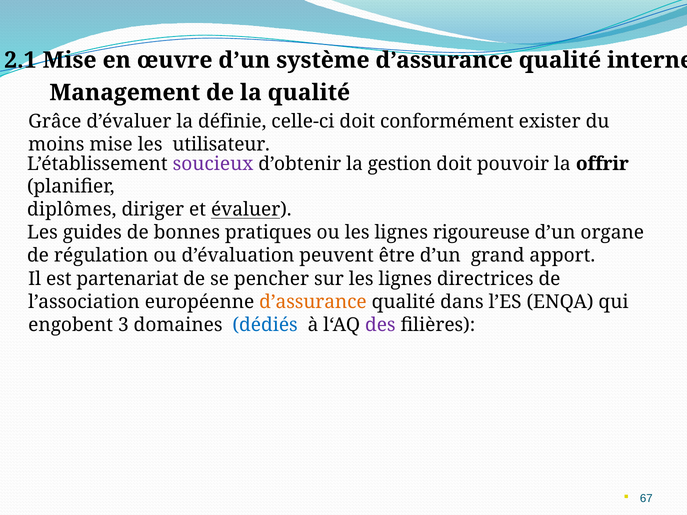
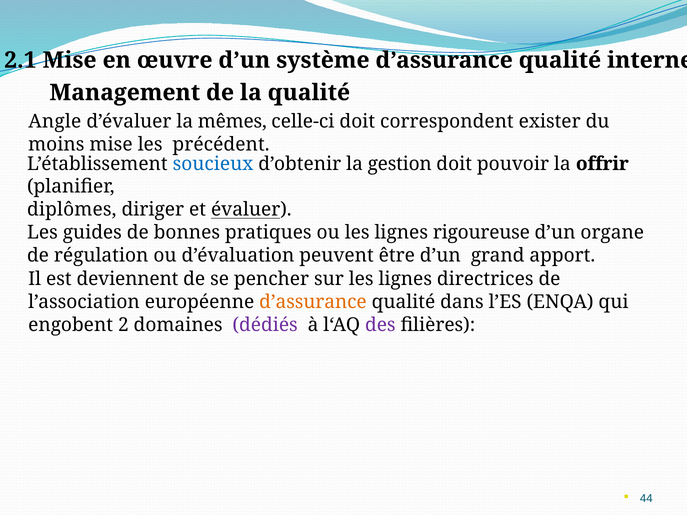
Grâce: Grâce -> Angle
définie: définie -> mêmes
conformément: conformément -> correspondent
utilisateur: utilisateur -> précédent
soucieux colour: purple -> blue
partenariat: partenariat -> deviennent
3: 3 -> 2
dédiés colour: blue -> purple
67: 67 -> 44
